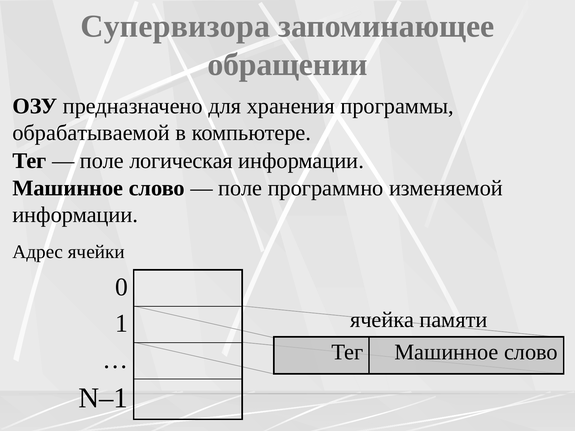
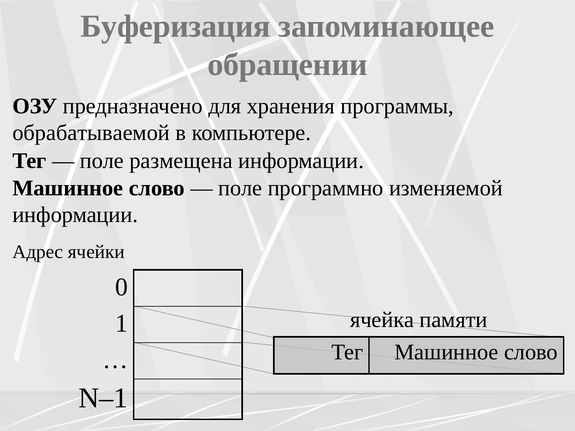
Супервизора: Супервизора -> Буферизация
логическая: логическая -> размещена
